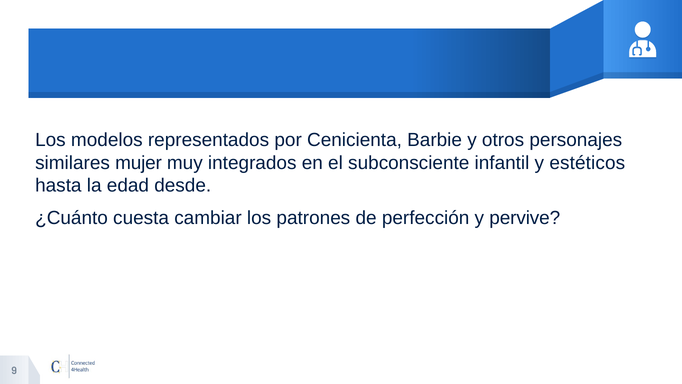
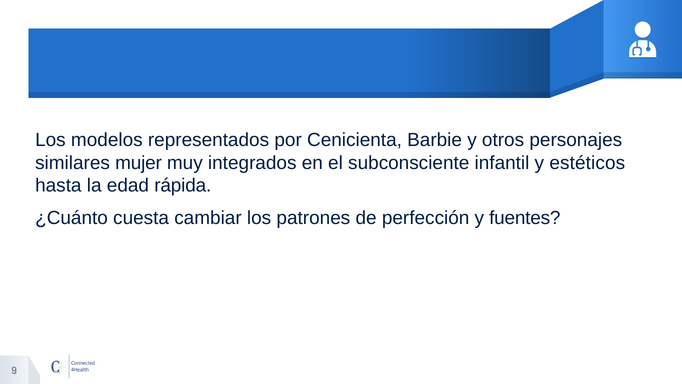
desde: desde -> rápida
pervive: pervive -> fuentes
